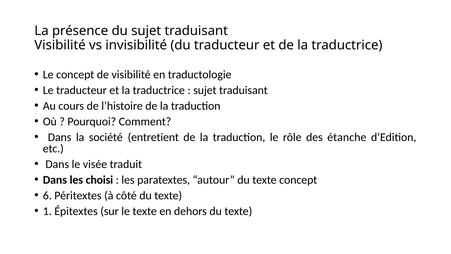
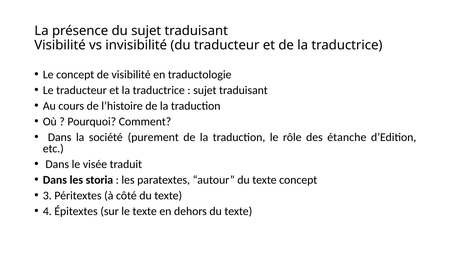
entretient: entretient -> purement
choisi: choisi -> storia
6: 6 -> 3
1: 1 -> 4
